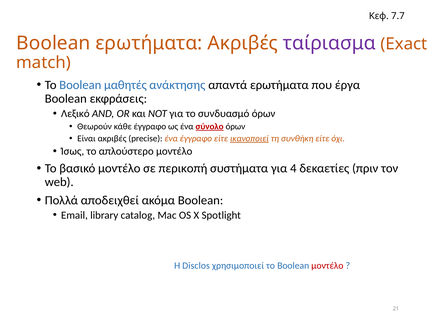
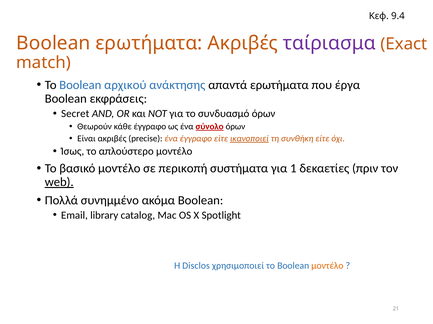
7.7: 7.7 -> 9.4
μαθητές: μαθητές -> αρχικού
Λεξικό: Λεξικό -> Secret
4: 4 -> 1
web underline: none -> present
αποδειχθεί: αποδειχθεί -> συνημμένο
μοντέλο at (327, 266) colour: red -> orange
